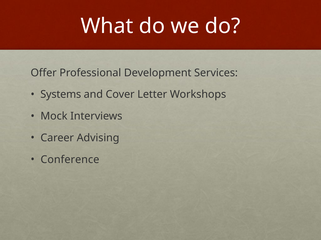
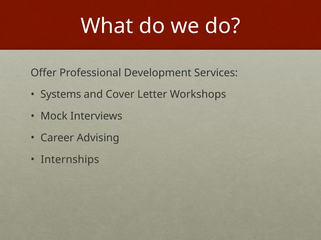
Conference: Conference -> Internships
